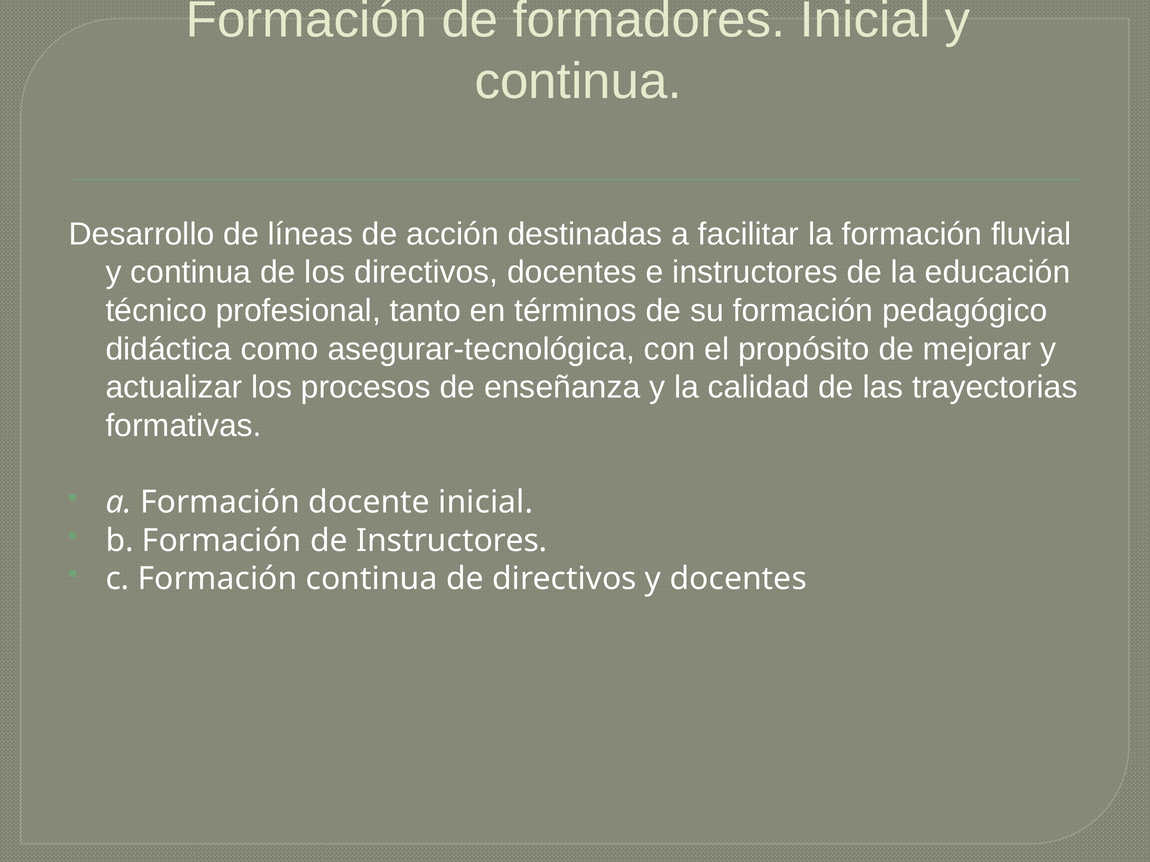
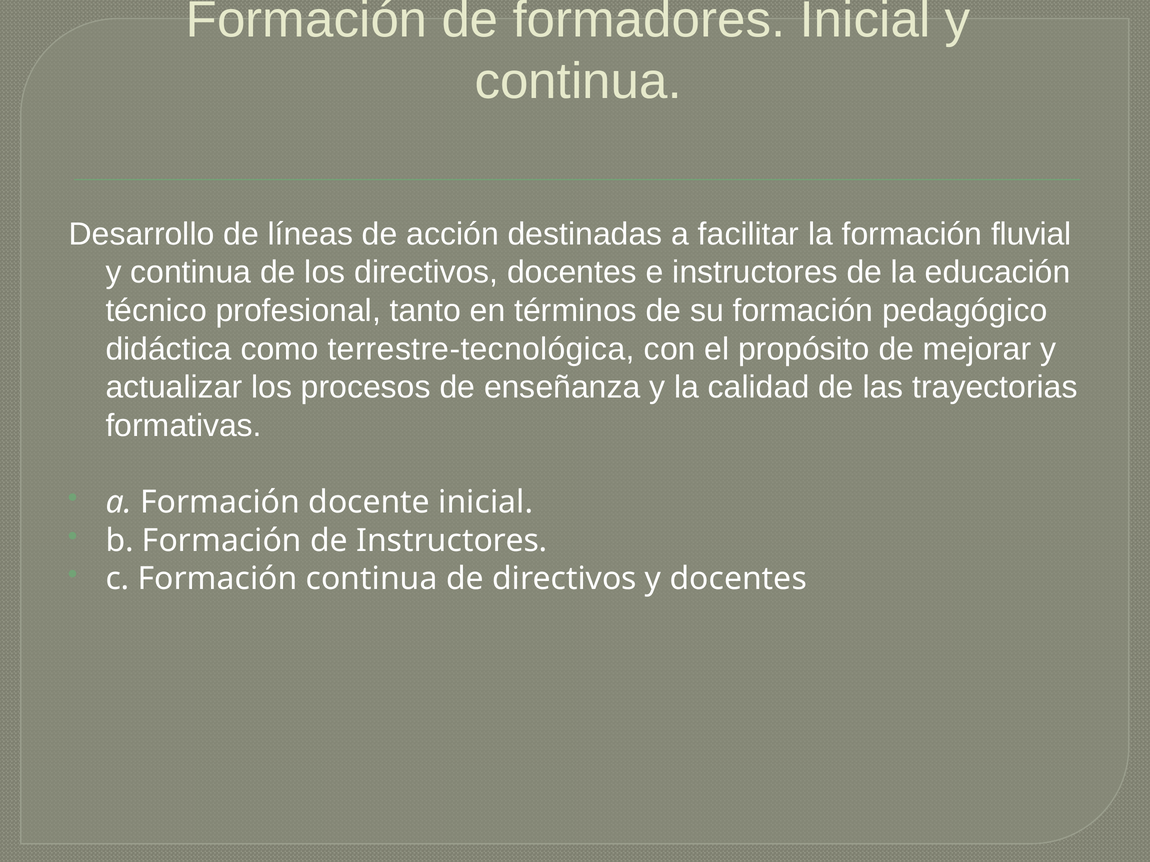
asegurar-tecnológica: asegurar-tecnológica -> terrestre-tecnológica
